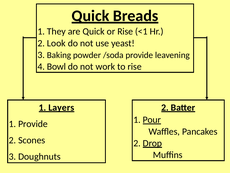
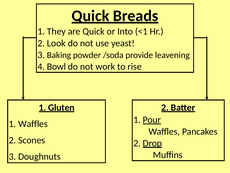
or Rise: Rise -> Into
Layers: Layers -> Gluten
1 Provide: Provide -> Waffles
